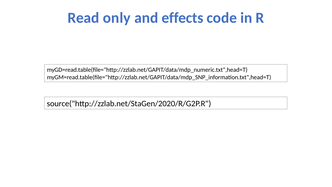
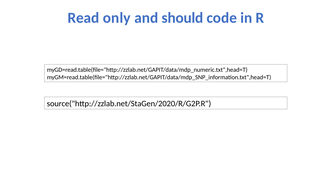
effects: effects -> should
